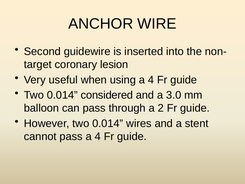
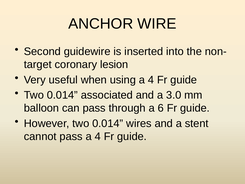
considered: considered -> associated
2: 2 -> 6
